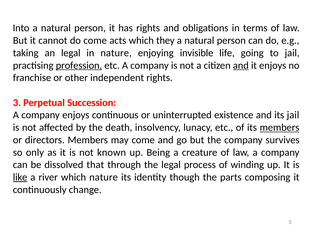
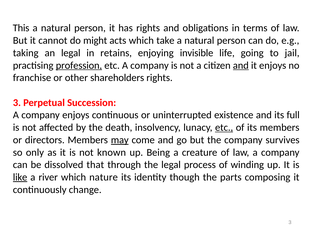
Into: Into -> This
do come: come -> might
they: they -> take
in nature: nature -> retains
independent: independent -> shareholders
its jail: jail -> full
etc at (224, 127) underline: none -> present
members at (280, 127) underline: present -> none
may underline: none -> present
